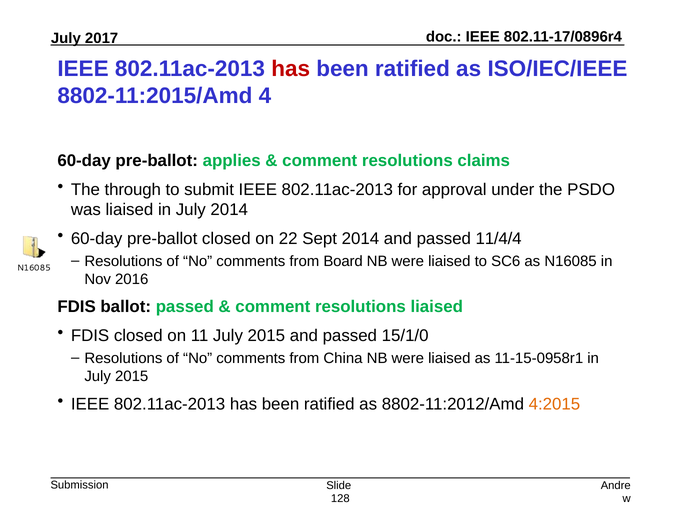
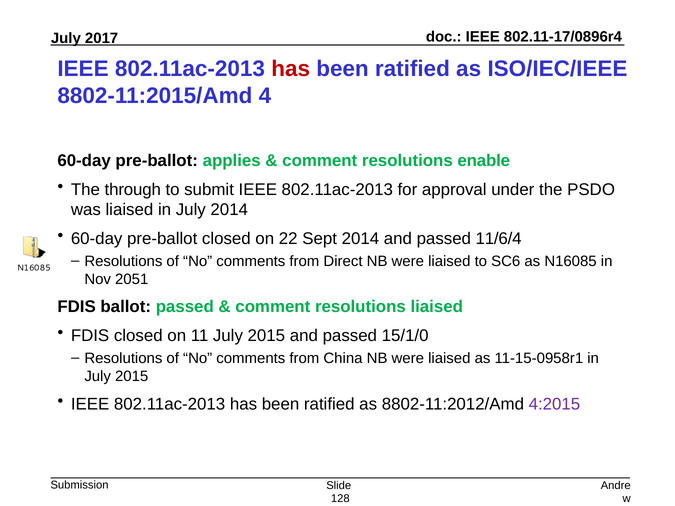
claims: claims -> enable
11/4/4: 11/4/4 -> 11/6/4
Board: Board -> Direct
2016: 2016 -> 2051
4:2015 colour: orange -> purple
